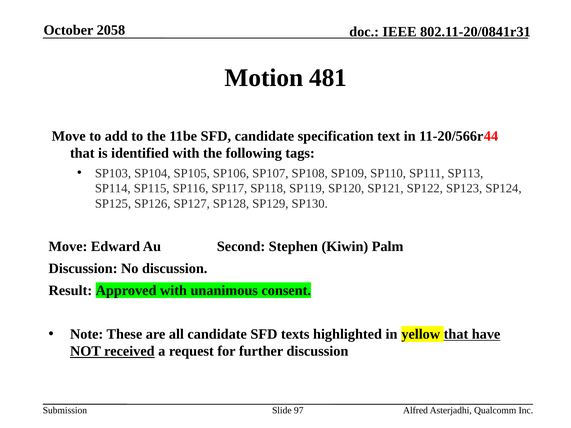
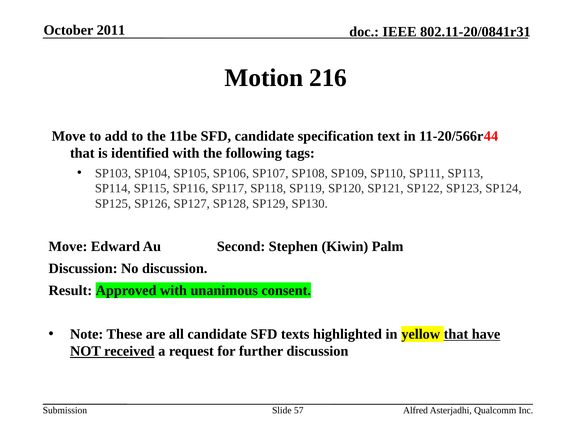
2058: 2058 -> 2011
481: 481 -> 216
97: 97 -> 57
